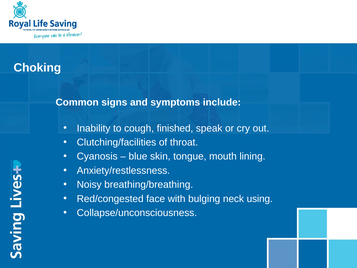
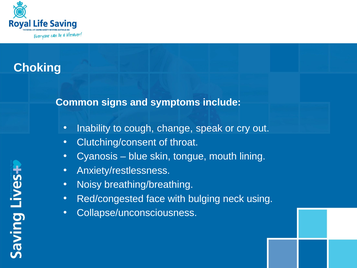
finished: finished -> change
Clutching/facilities: Clutching/facilities -> Clutching/consent
